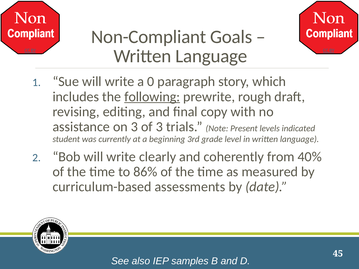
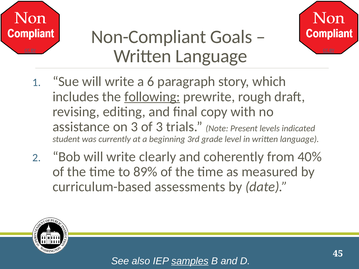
0: 0 -> 6
86%: 86% -> 89%
samples underline: none -> present
